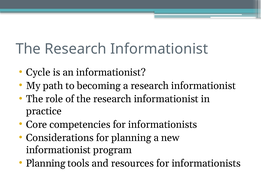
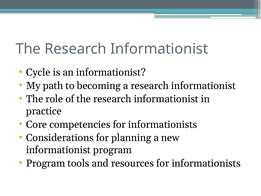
Planning at (46, 163): Planning -> Program
